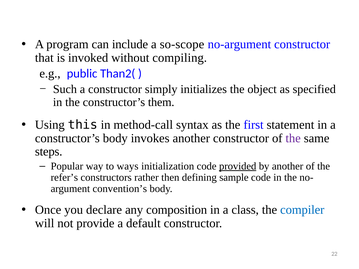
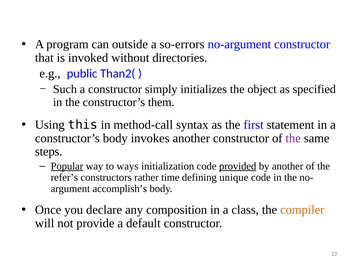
include: include -> outside
so-scope: so-scope -> so-errors
compiling: compiling -> directories
Popular underline: none -> present
then: then -> time
sample: sample -> unique
convention’s: convention’s -> accomplish’s
compiler colour: blue -> orange
